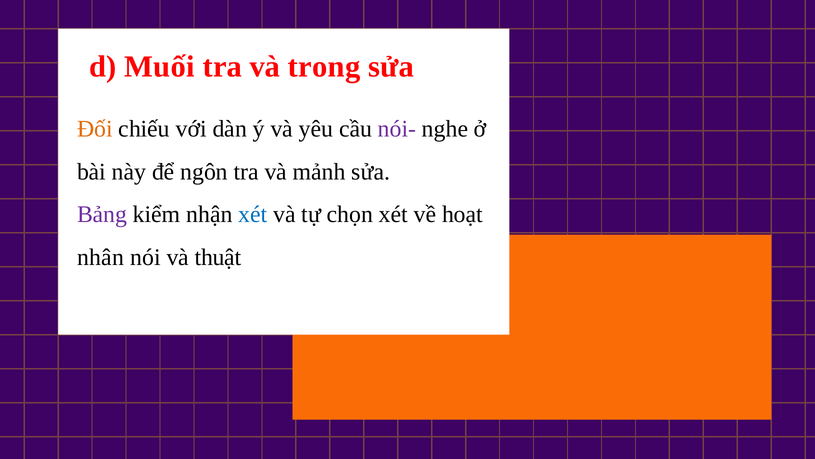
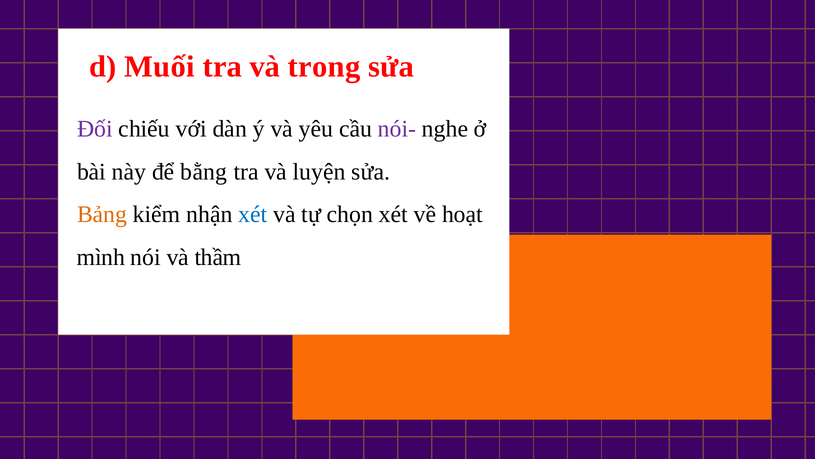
Đối colour: orange -> purple
ngôn: ngôn -> bằng
mảnh: mảnh -> luyện
Bảng colour: purple -> orange
nhân: nhân -> mình
thuật: thuật -> thầm
